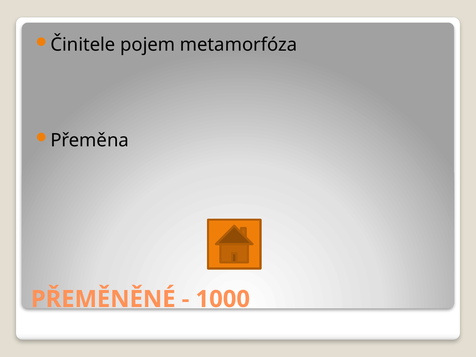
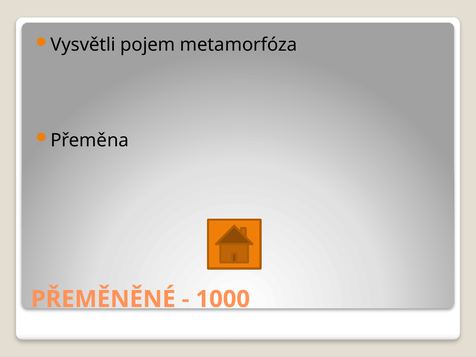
Činitele: Činitele -> Vysvětli
